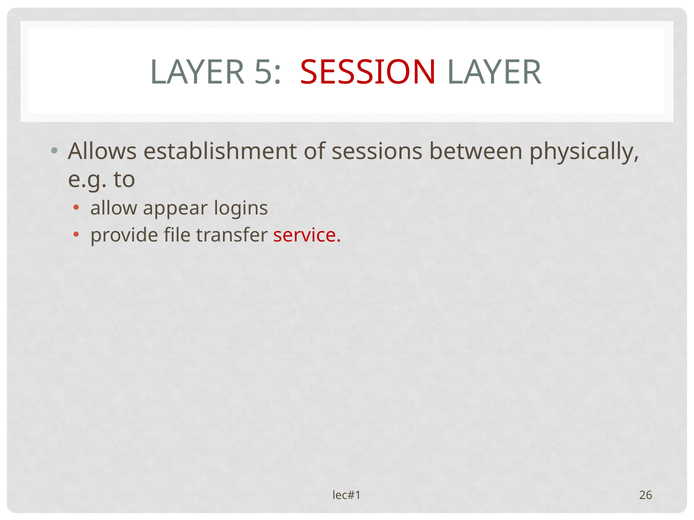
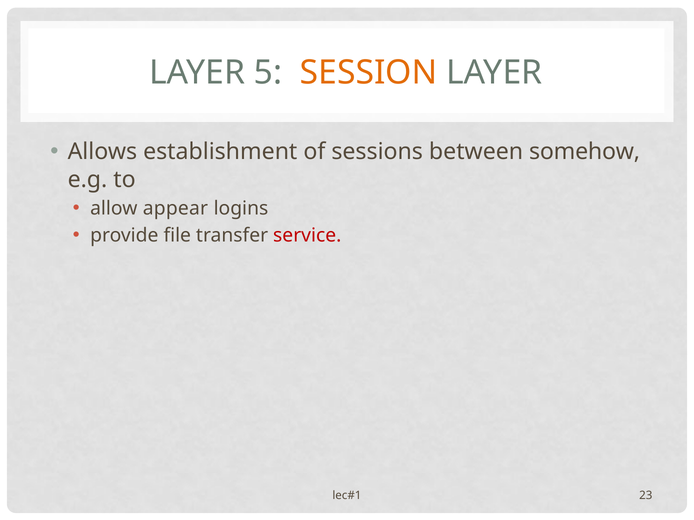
SESSION colour: red -> orange
physically: physically -> somehow
26: 26 -> 23
